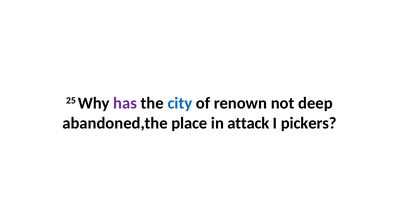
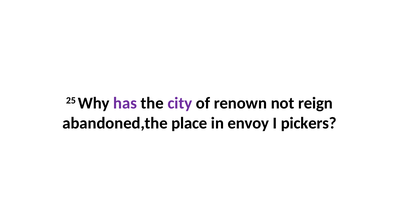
city colour: blue -> purple
deep: deep -> reign
attack: attack -> envoy
